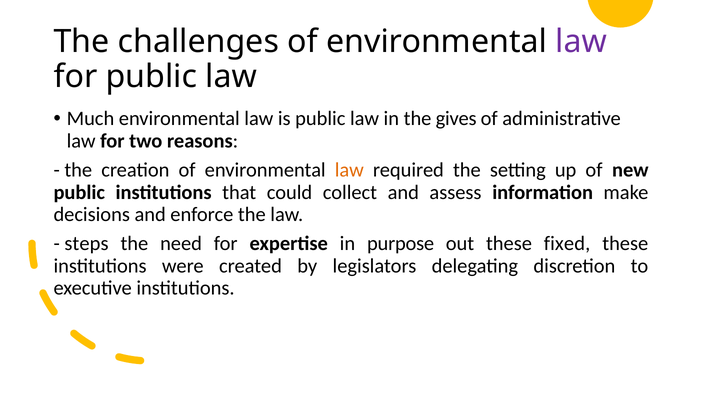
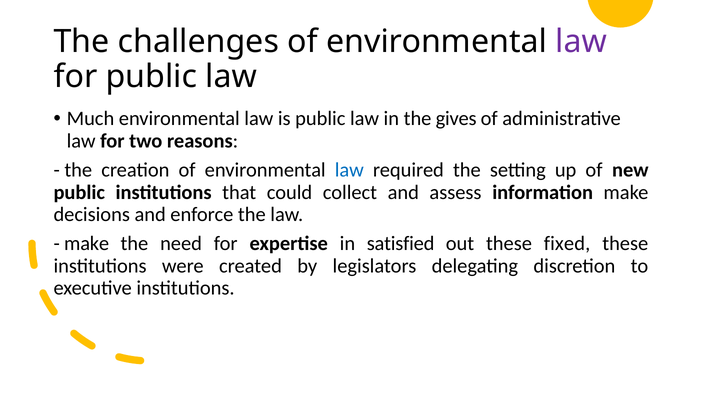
law at (349, 170) colour: orange -> blue
steps at (86, 244): steps -> make
purpose: purpose -> satisfied
